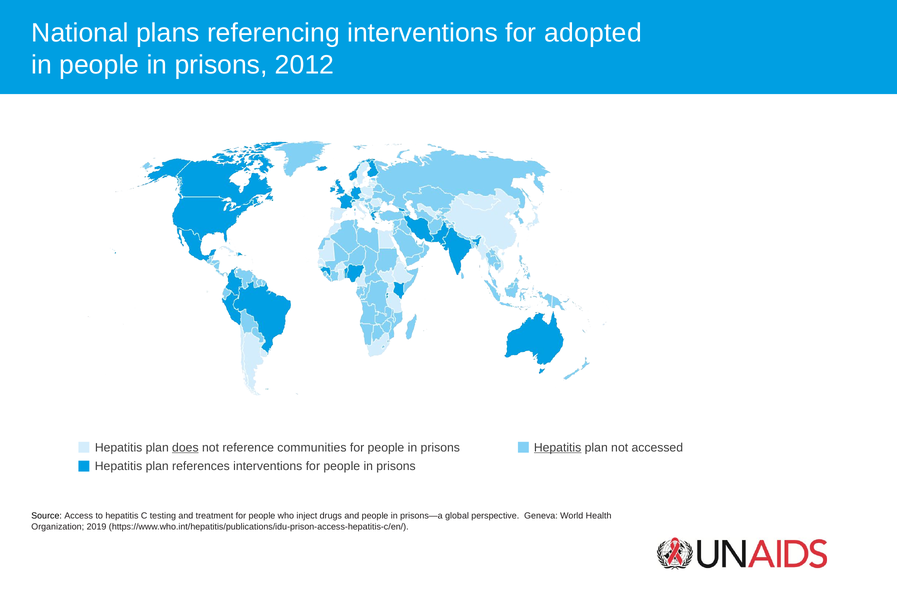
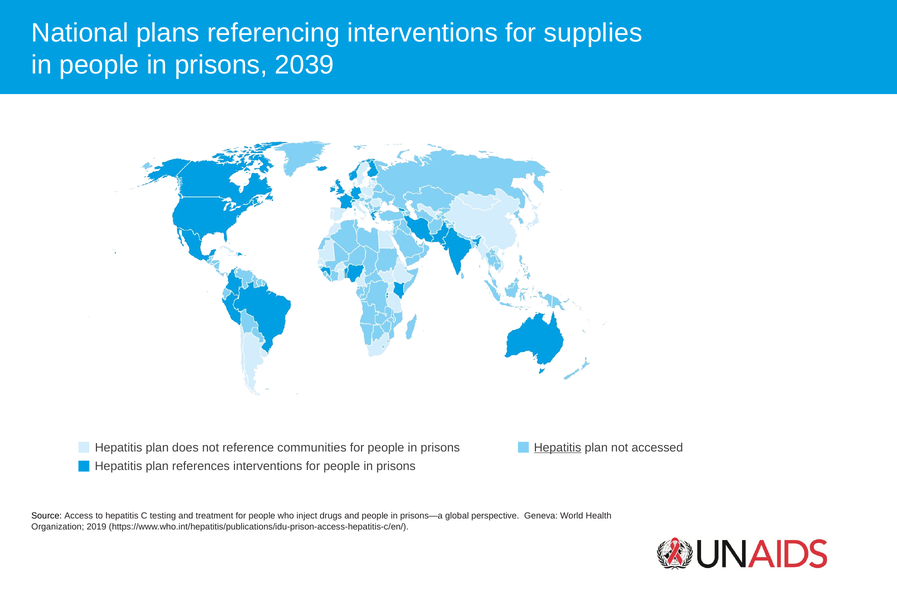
adopted: adopted -> supplies
2012: 2012 -> 2039
does underline: present -> none
